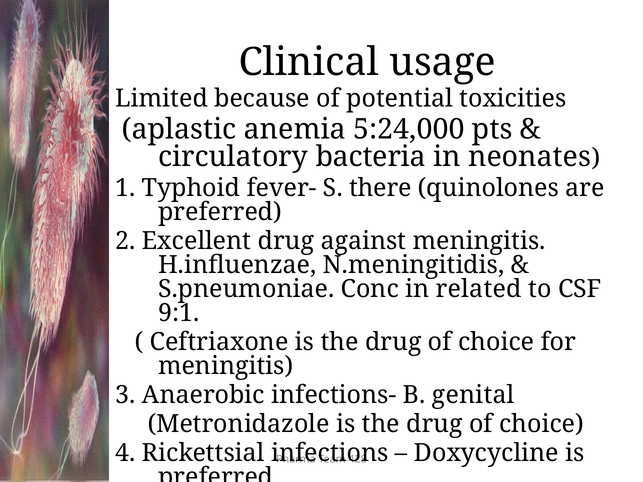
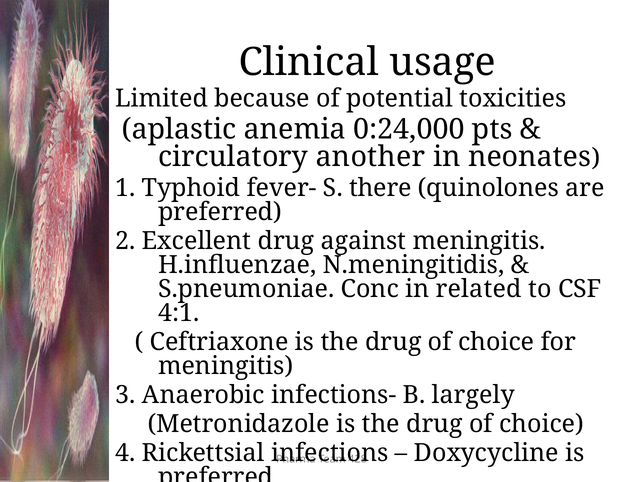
5:24,000: 5:24,000 -> 0:24,000
bacteria: bacteria -> another
9:1: 9:1 -> 4:1
genital: genital -> largely
